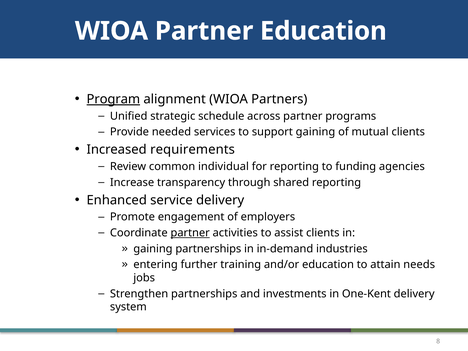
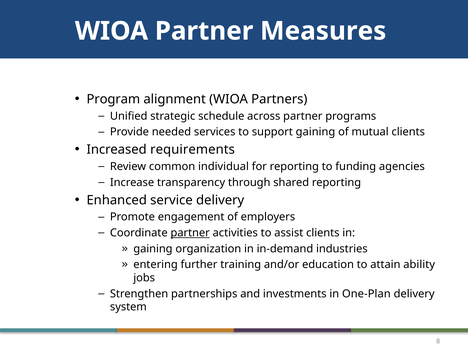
Partner Education: Education -> Measures
Program underline: present -> none
gaining partnerships: partnerships -> organization
needs: needs -> ability
One-Kent: One-Kent -> One-Plan
